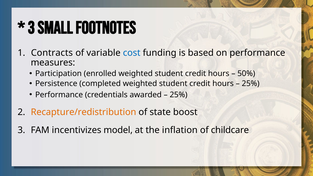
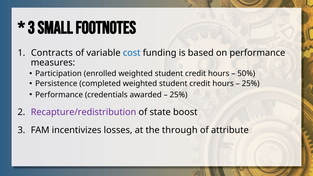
Recapture/redistribution colour: orange -> purple
model: model -> losses
inflation: inflation -> through
childcare: childcare -> attribute
